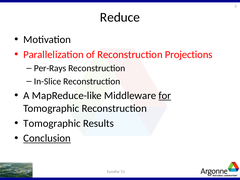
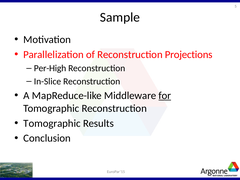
Reduce: Reduce -> Sample
Per-Rays: Per-Rays -> Per-High
Conclusion underline: present -> none
